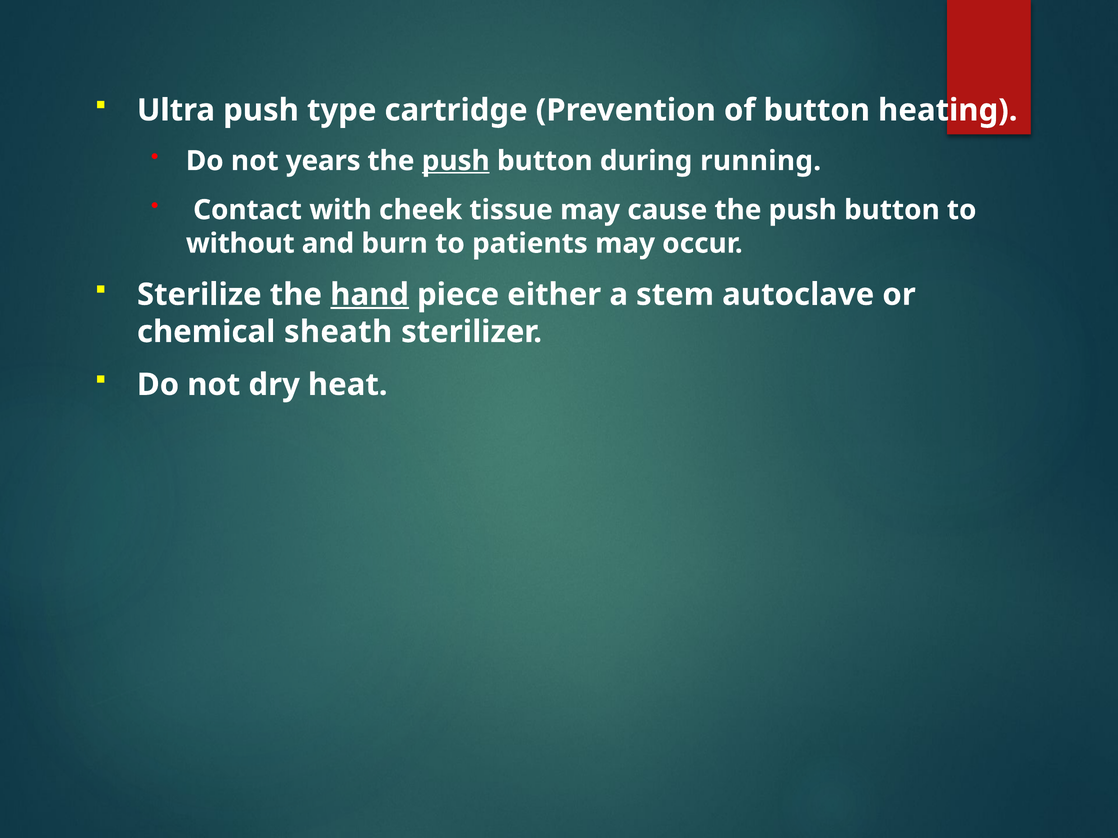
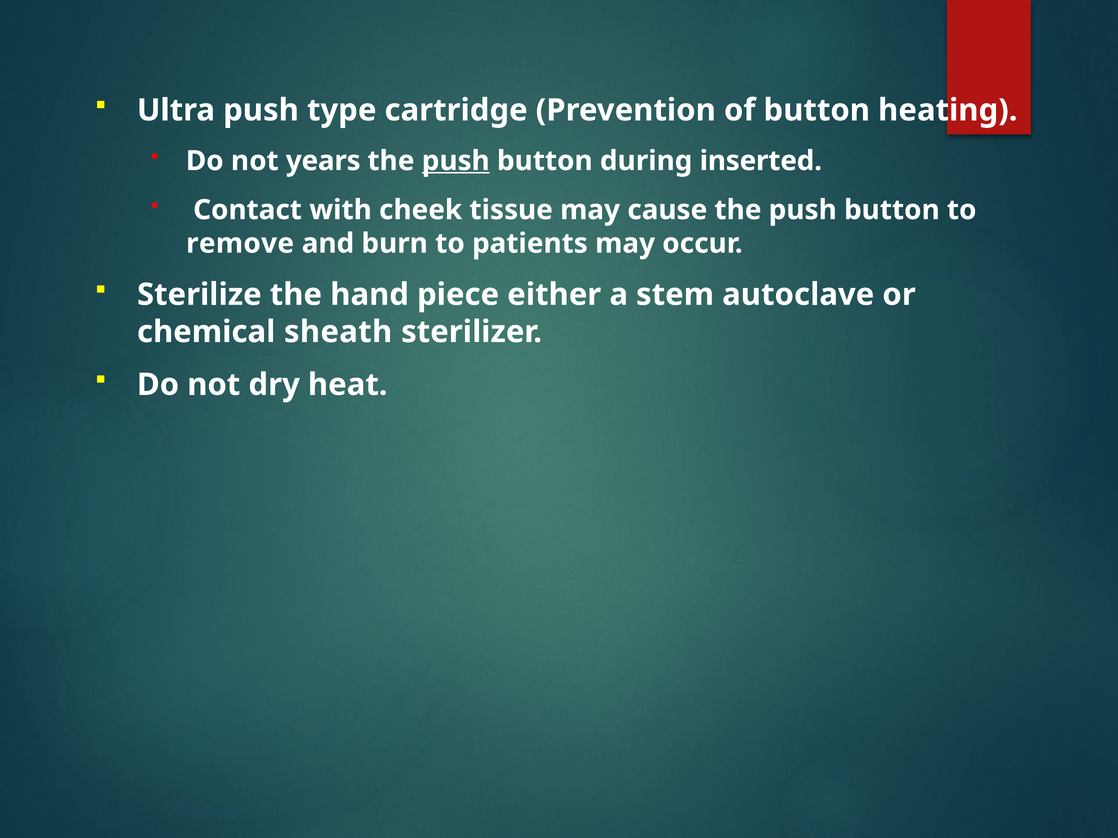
running: running -> inserted
without: without -> remove
hand underline: present -> none
